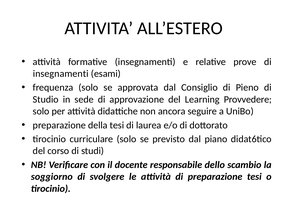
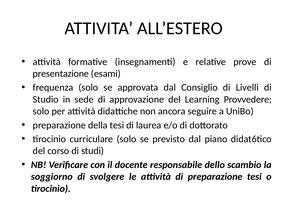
insegnamenti at (61, 74): insegnamenti -> presentazione
Pieno: Pieno -> Livelli
